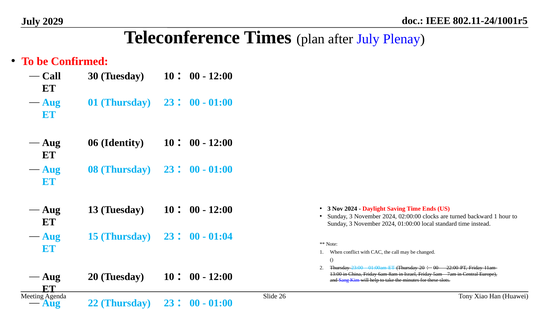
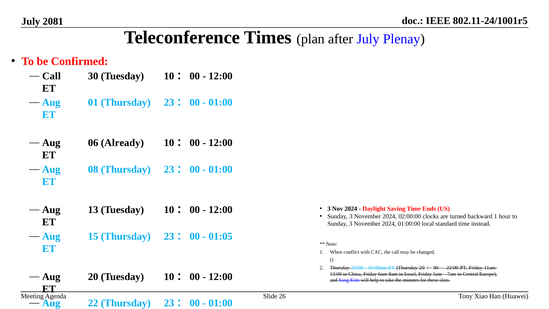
2029: 2029 -> 2081
Identity: Identity -> Already
01:04: 01:04 -> 01:05
